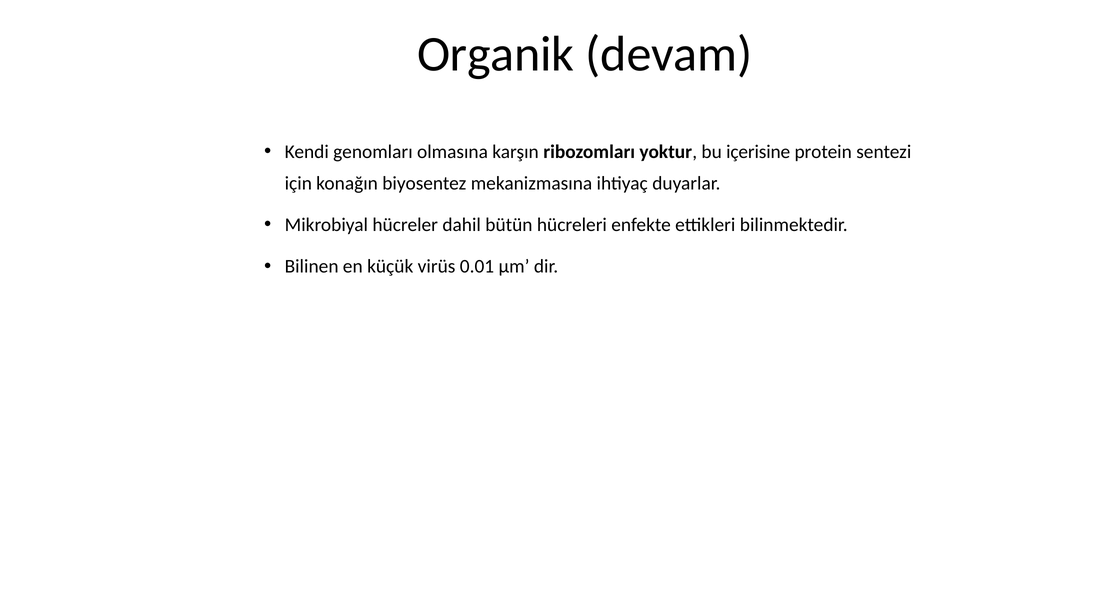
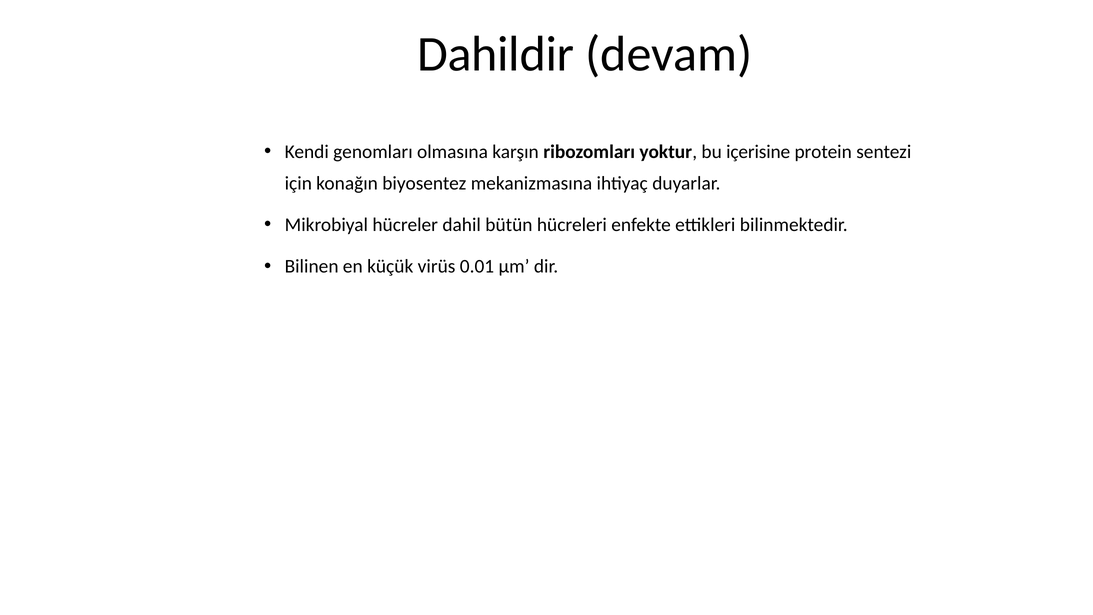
Organik: Organik -> Dahildir
